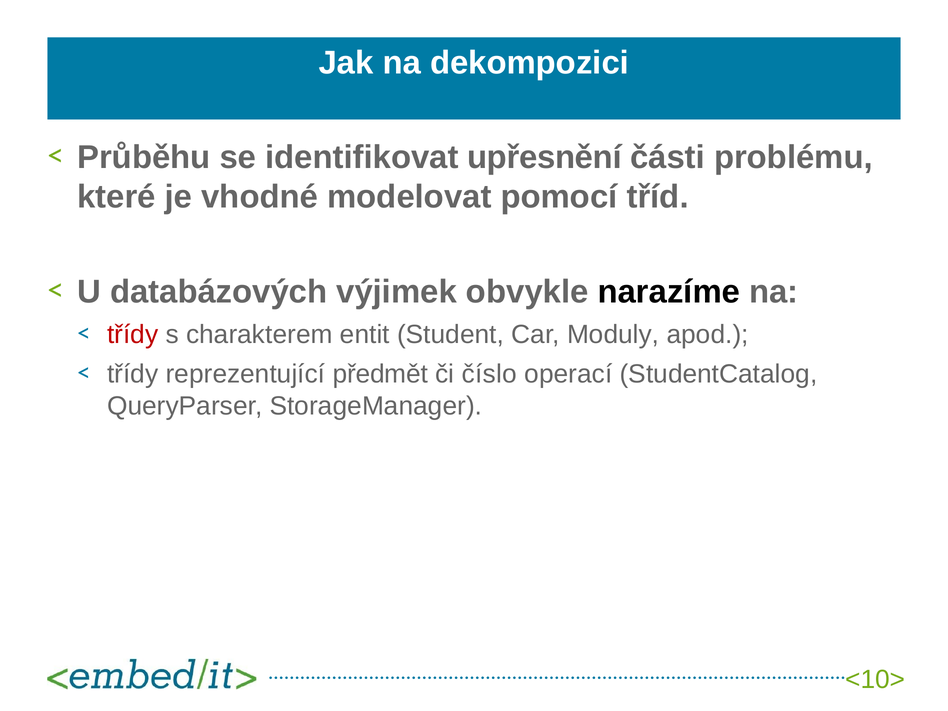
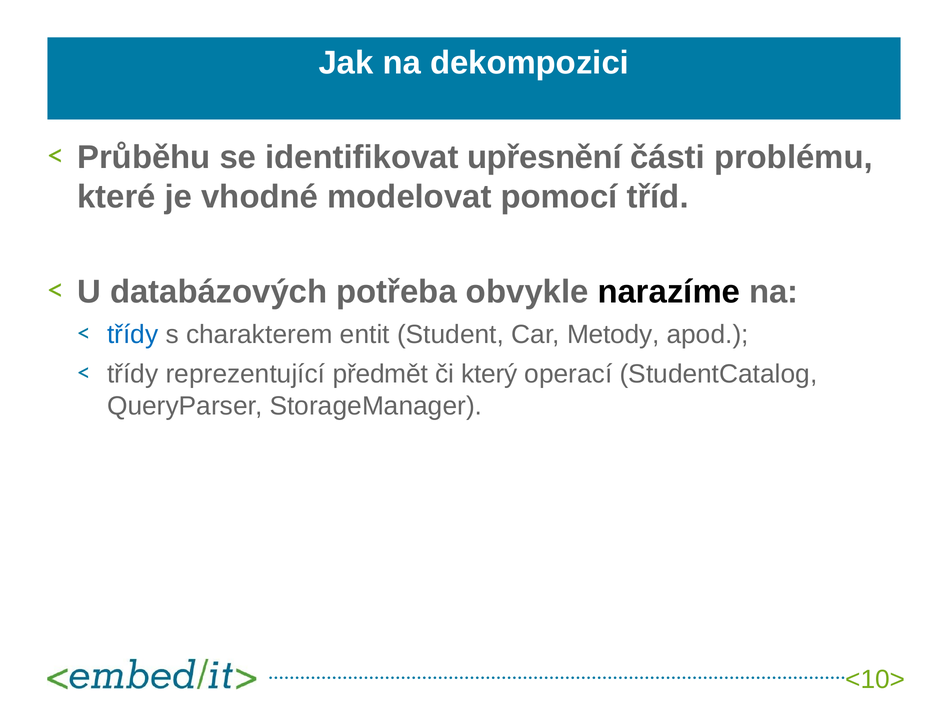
výjimek: výjimek -> potřeba
třídy at (133, 335) colour: red -> blue
Moduly: Moduly -> Metody
číslo: číslo -> který
